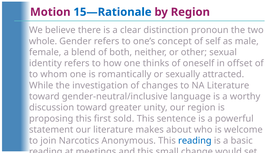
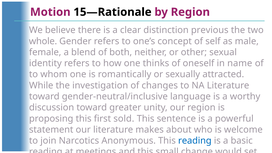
15—Rationale colour: blue -> black
pronoun: pronoun -> previous
offset: offset -> name
